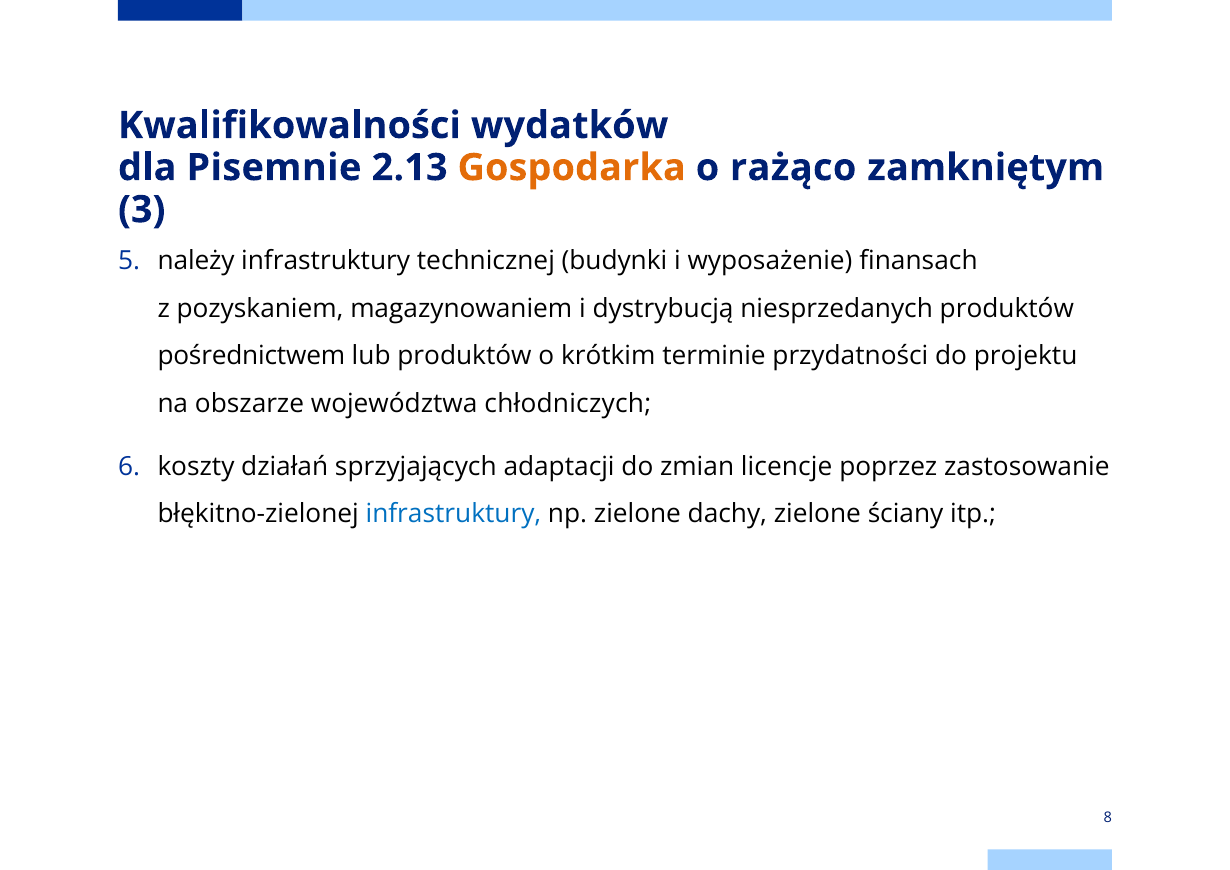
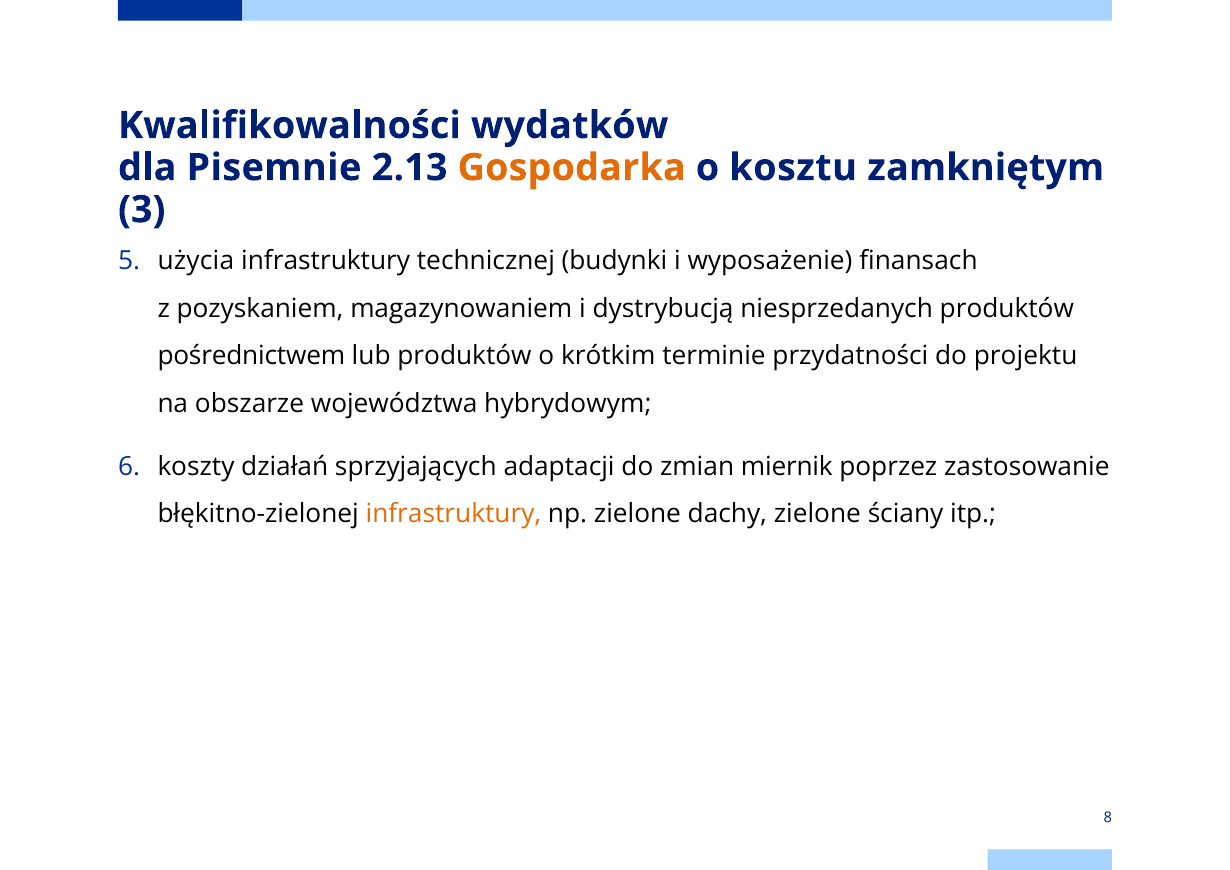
rażąco: rażąco -> kosztu
należy: należy -> użycia
chłodniczych: chłodniczych -> hybrydowym
licencje: licencje -> miernik
infrastruktury at (453, 514) colour: blue -> orange
